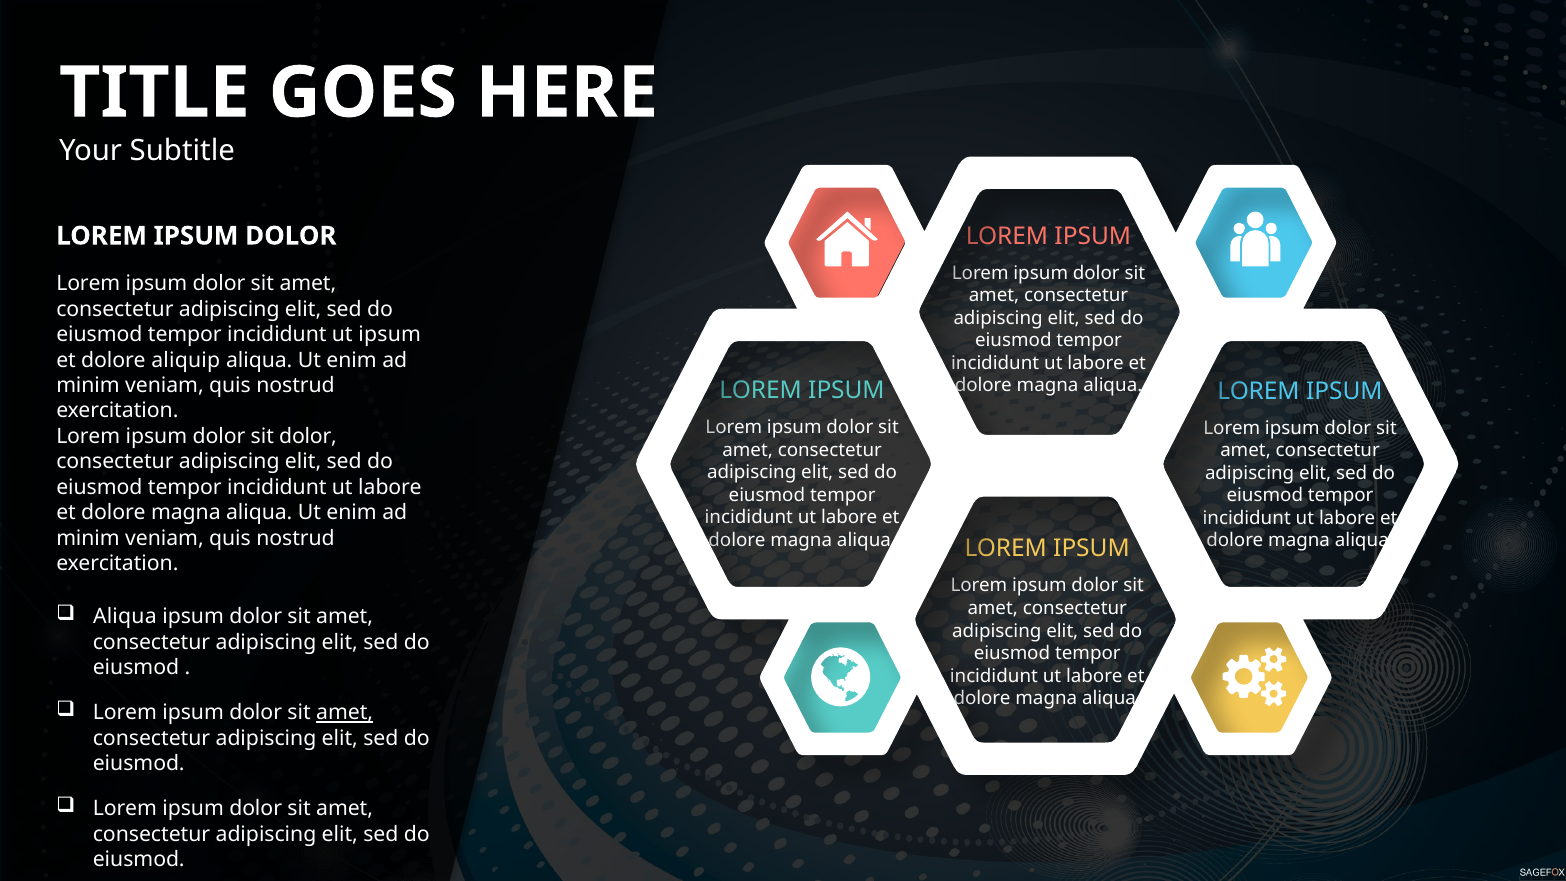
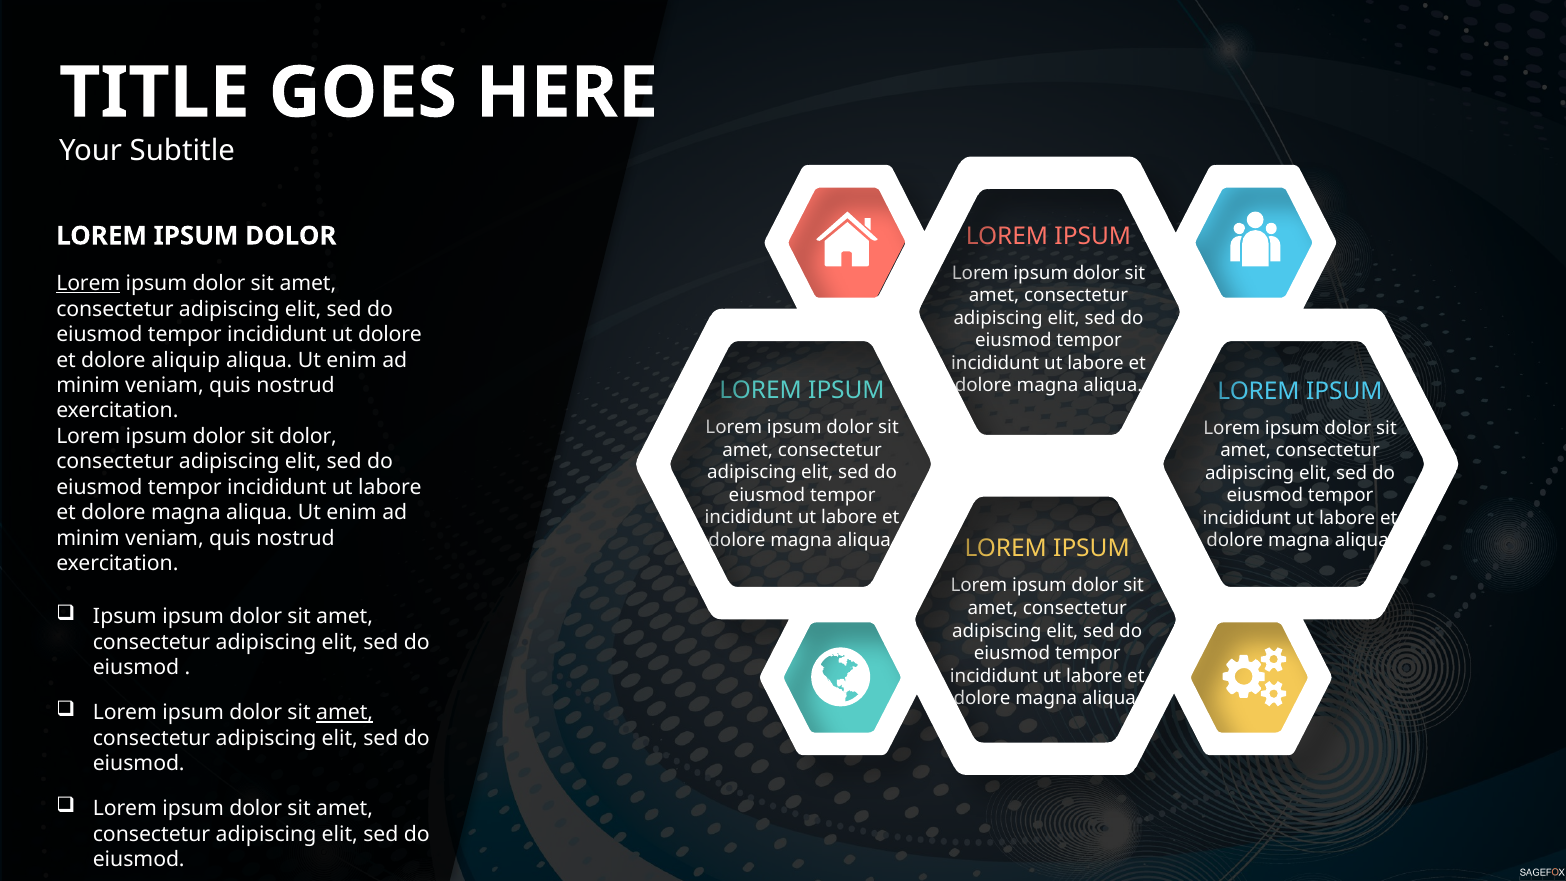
Lorem at (88, 284) underline: none -> present
ut ipsum: ipsum -> dolore
Aliqua at (125, 617): Aliqua -> Ipsum
